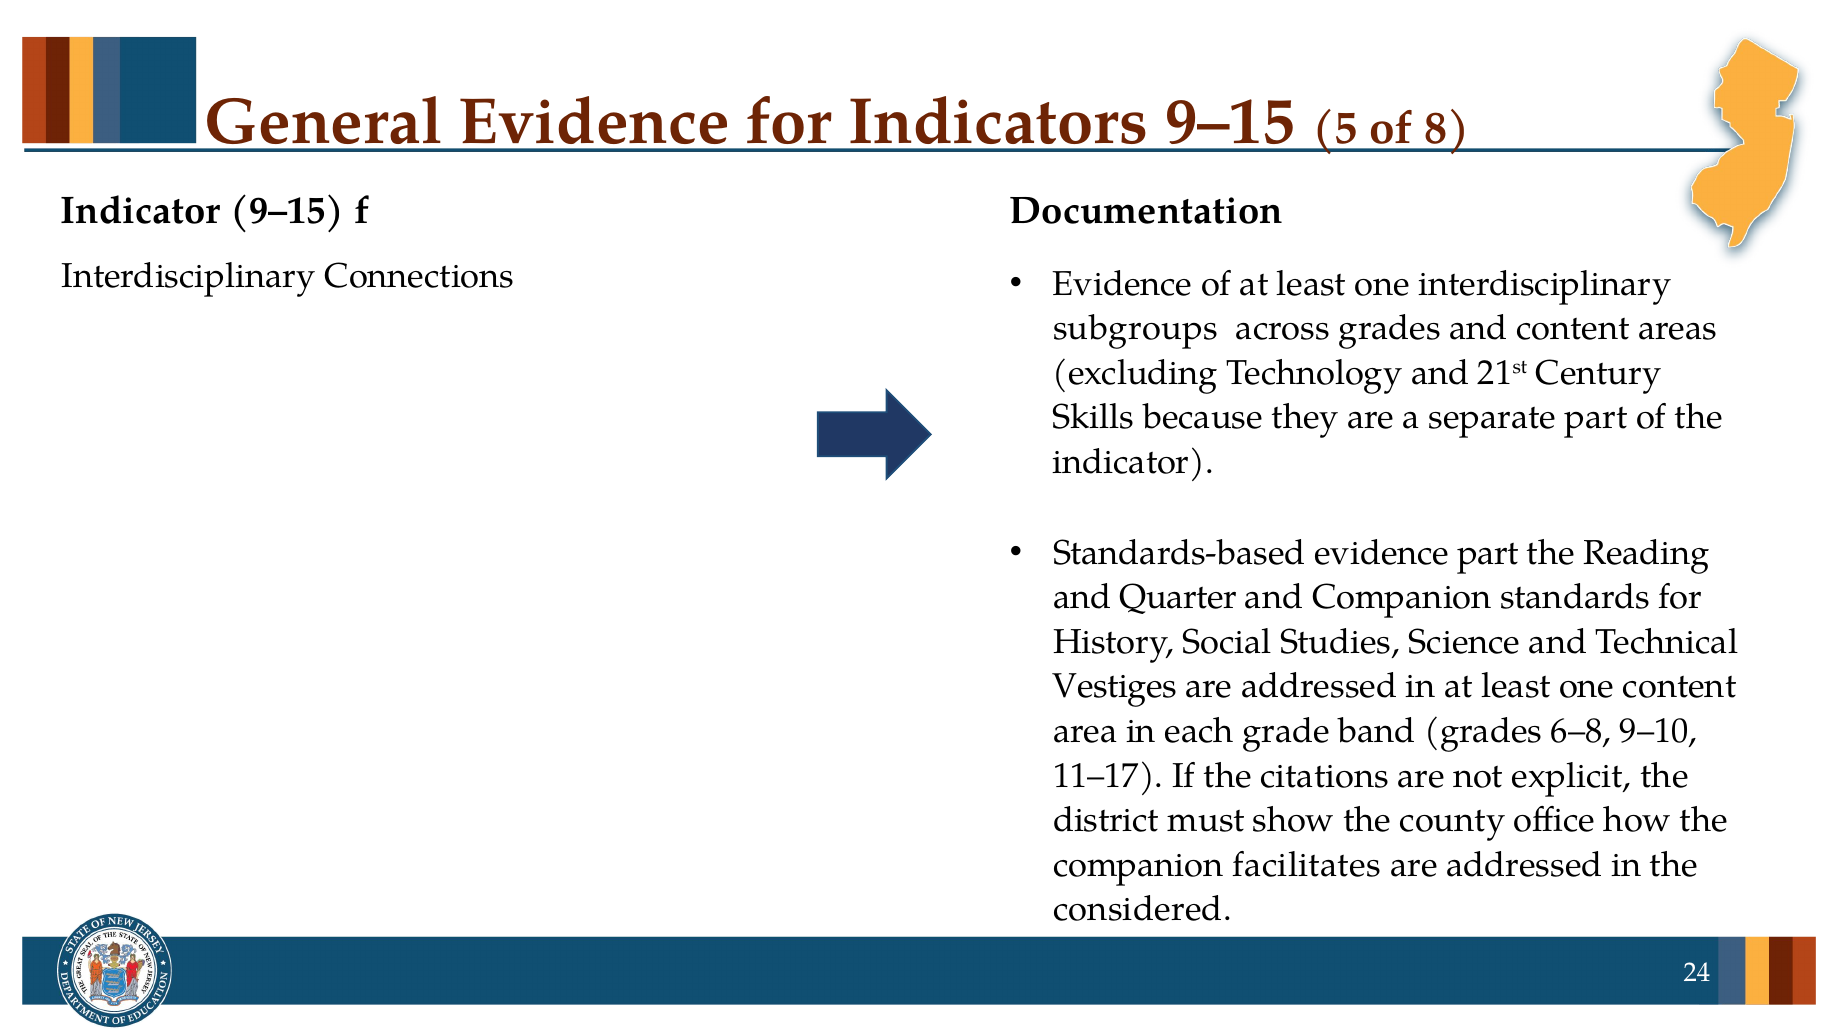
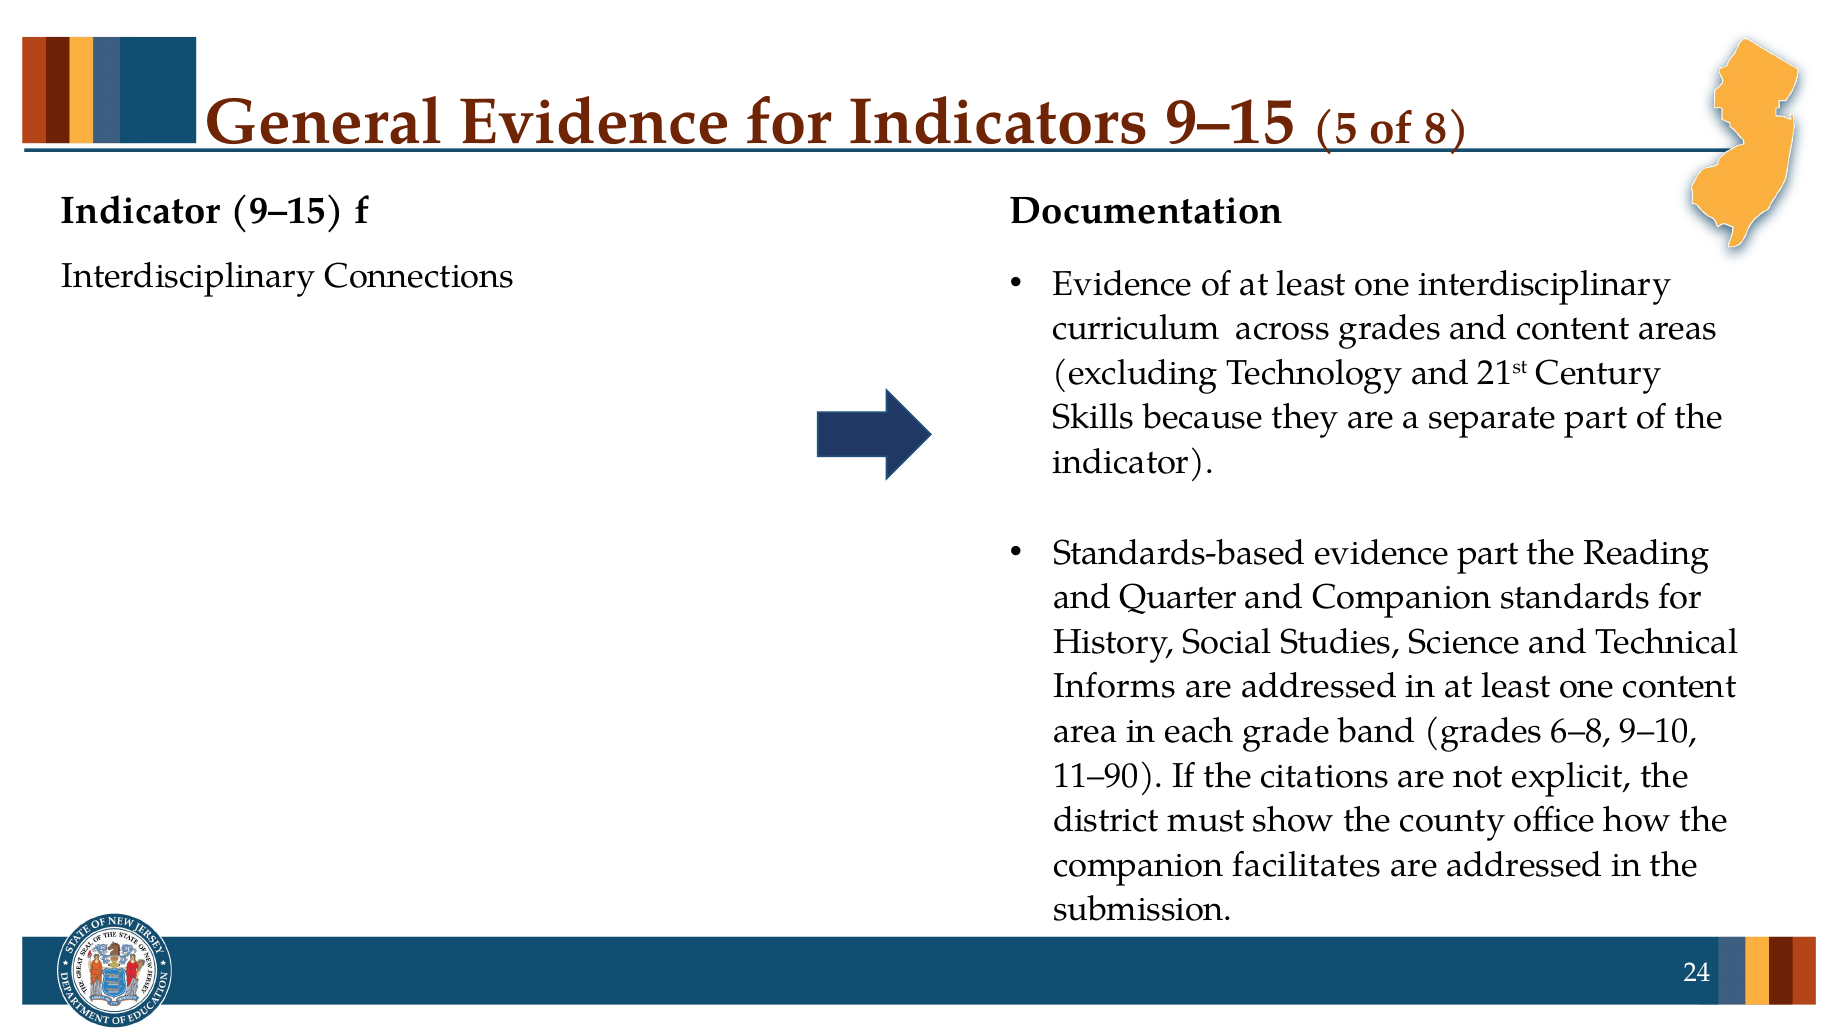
subgroups: subgroups -> curriculum
Vestiges: Vestiges -> Informs
11–17: 11–17 -> 11–90
considered: considered -> submission
